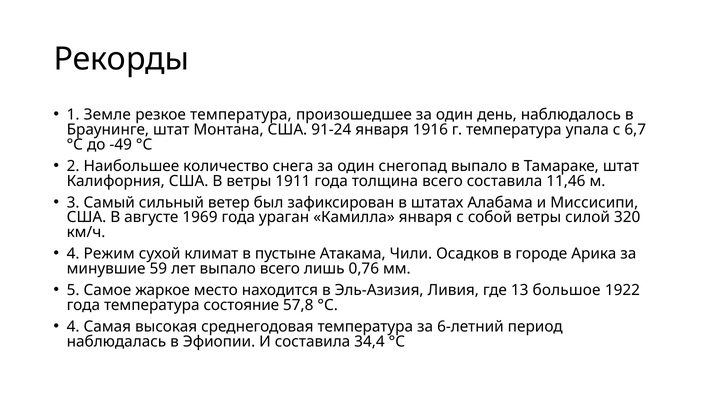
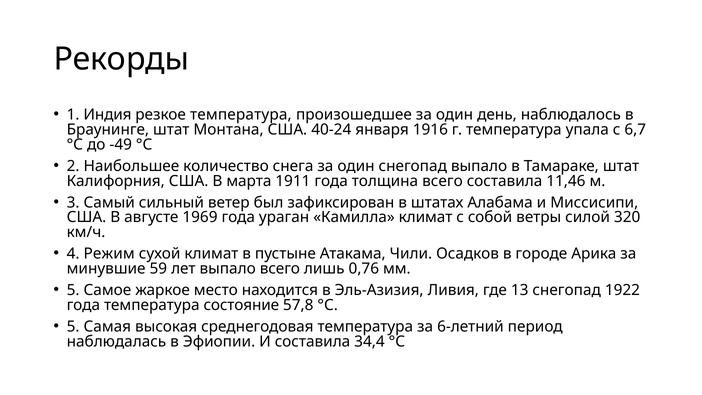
Земле: Земле -> Индия
91-24: 91-24 -> 40-24
В ветры: ветры -> марта
Камилла января: января -> климат
13 большое: большое -> снегопад
4 at (73, 327): 4 -> 5
